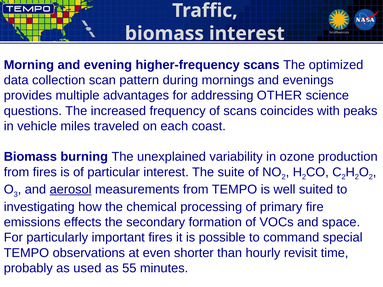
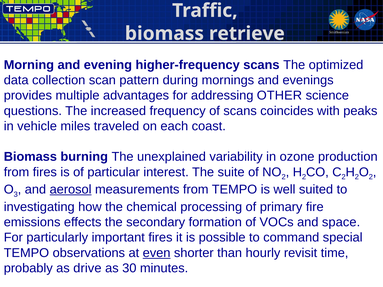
biomass interest: interest -> retrieve
even underline: none -> present
used: used -> drive
55: 55 -> 30
